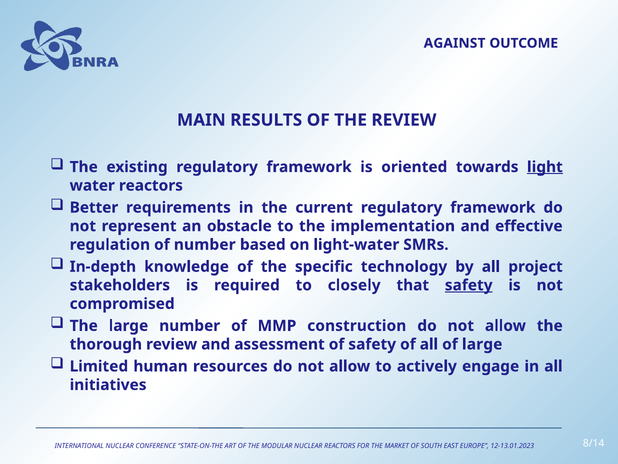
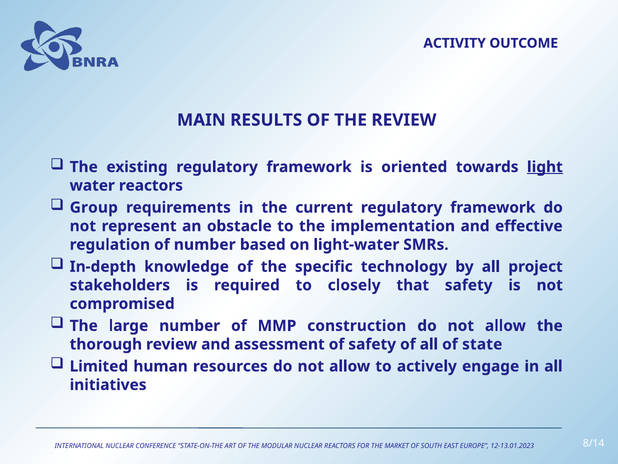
AGAINST: AGAINST -> ACTIVITY
Better: Better -> Group
safety at (469, 285) underline: present -> none
of large: large -> state
